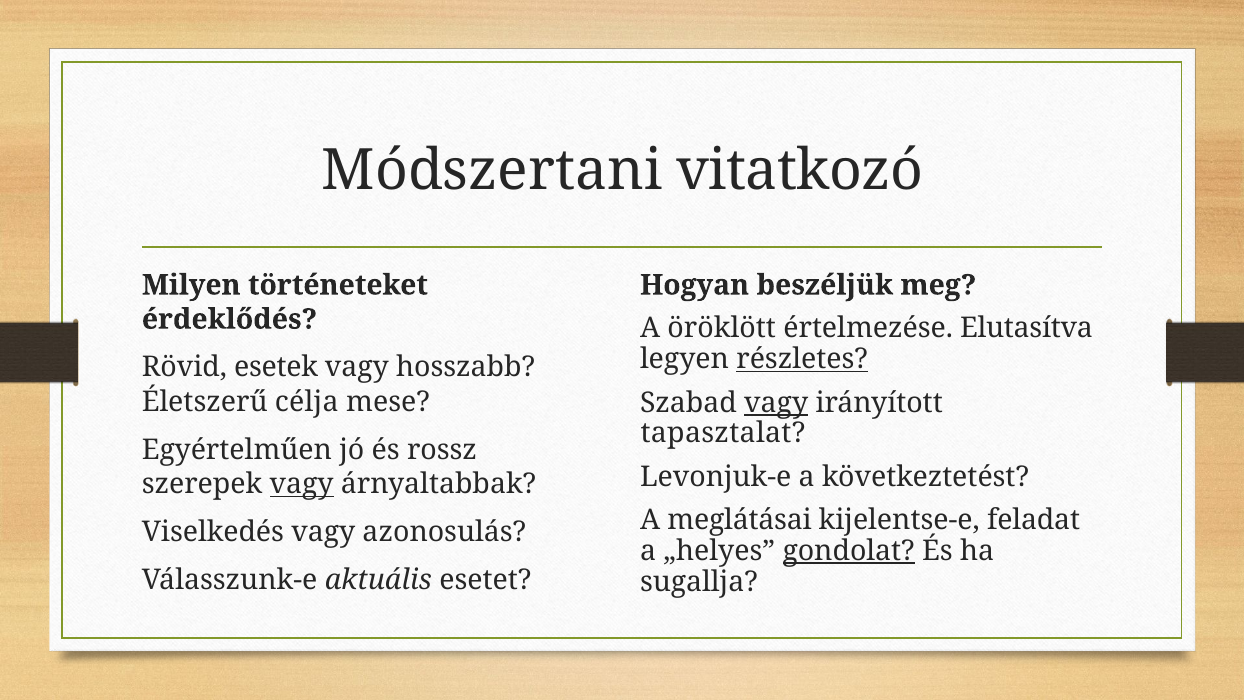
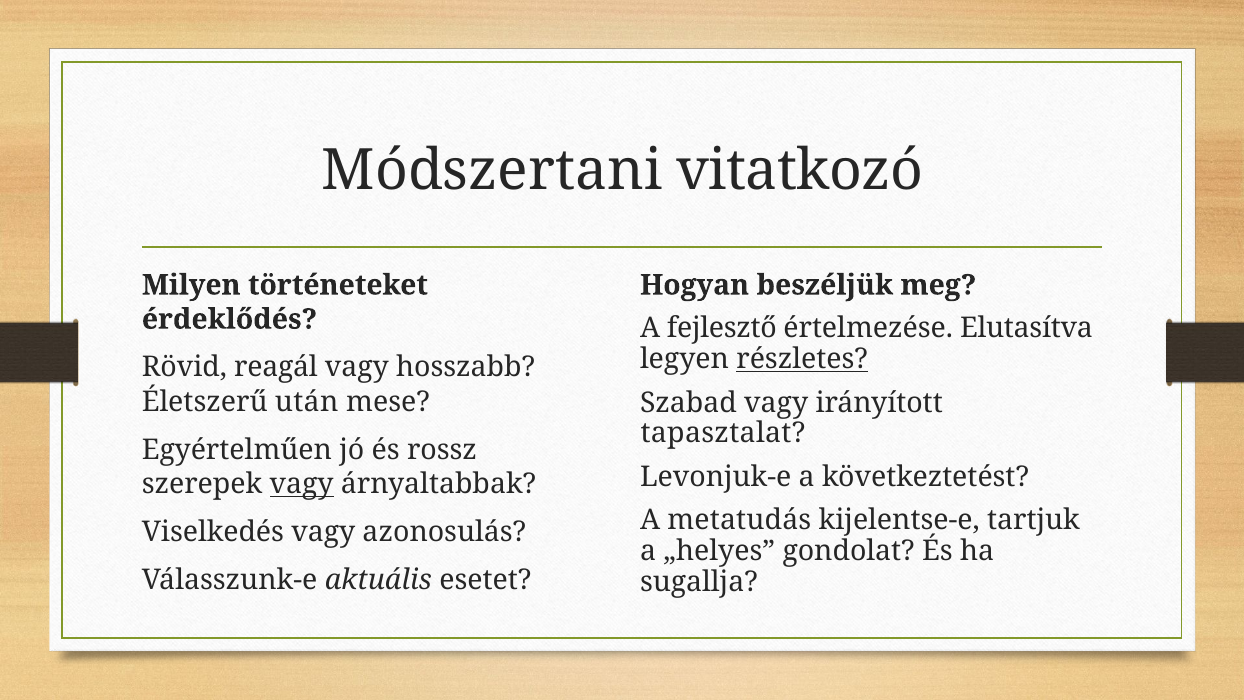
öröklött: öröklött -> fejlesztő
esetek: esetek -> reagál
célja: célja -> után
vagy at (776, 402) underline: present -> none
meglátásai: meglátásai -> metatudás
feladat: feladat -> tartjuk
gondolat underline: present -> none
